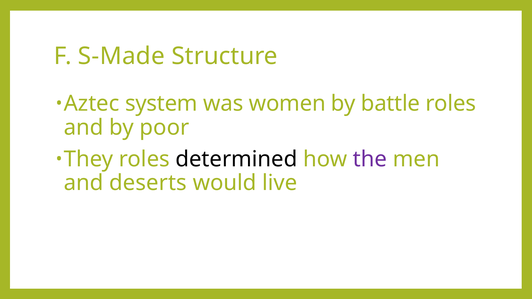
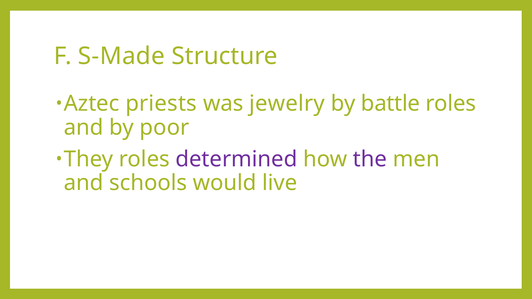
system: system -> priests
women: women -> jewelry
determined colour: black -> purple
deserts: deserts -> schools
